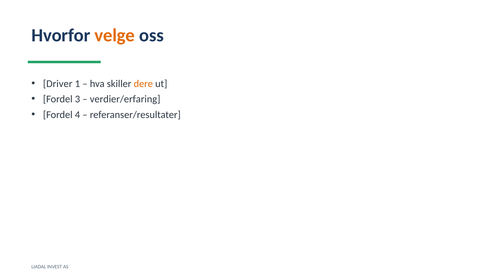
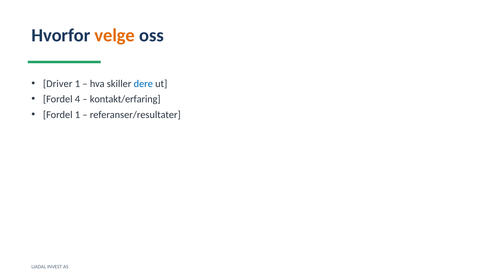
dere colour: orange -> blue
3: 3 -> 4
verdier/erfaring: verdier/erfaring -> kontakt/erfaring
Fordel 4: 4 -> 1
